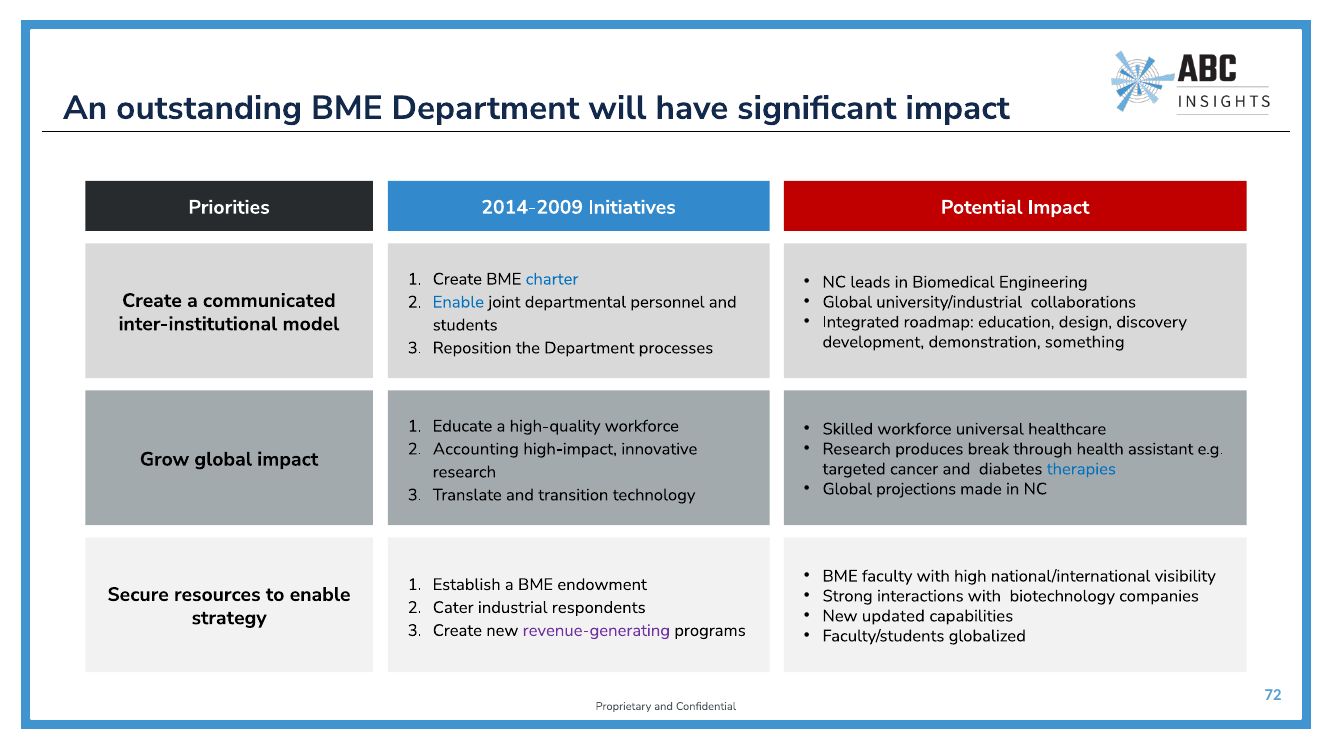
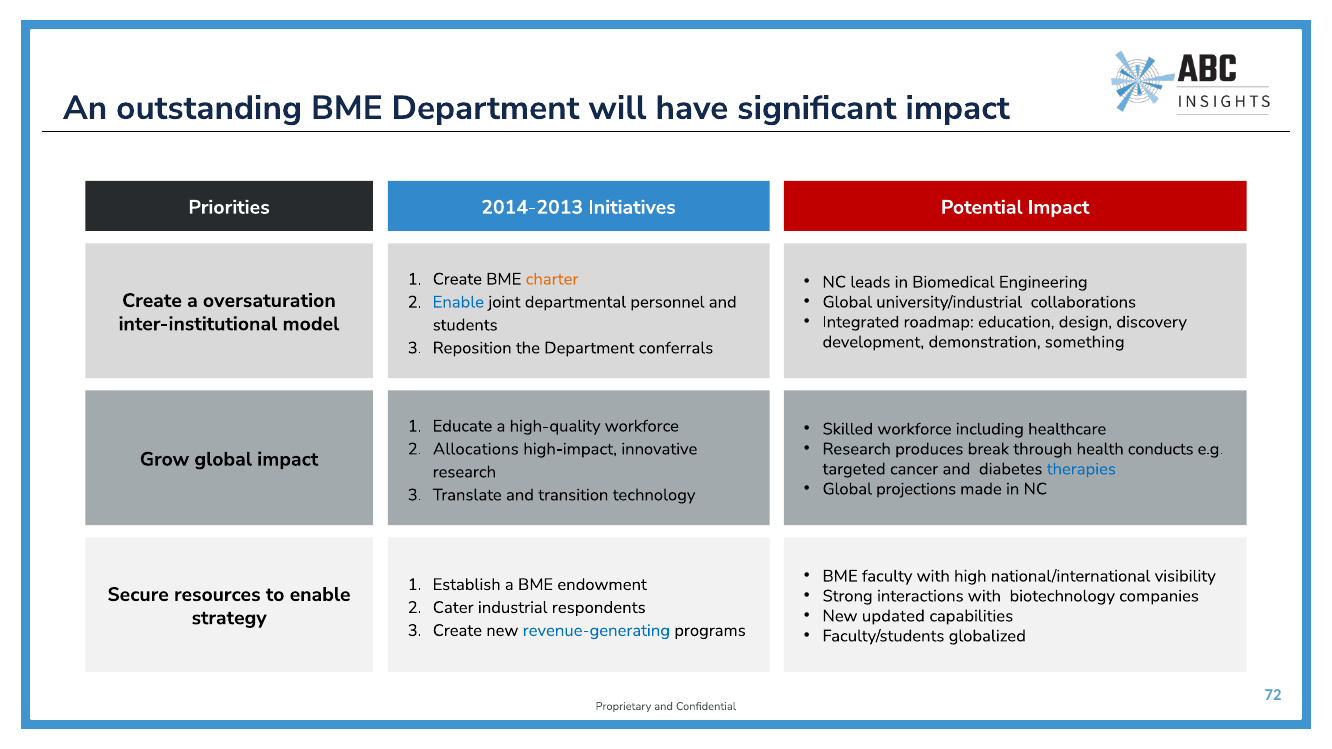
2014-2009: 2014-2009 -> 2014-2013
charter colour: blue -> orange
communicated: communicated -> oversaturation
processes: processes -> conferrals
universal: universal -> including
assistant: assistant -> conducts
Accounting: Accounting -> Allocations
revenue-generating colour: purple -> blue
